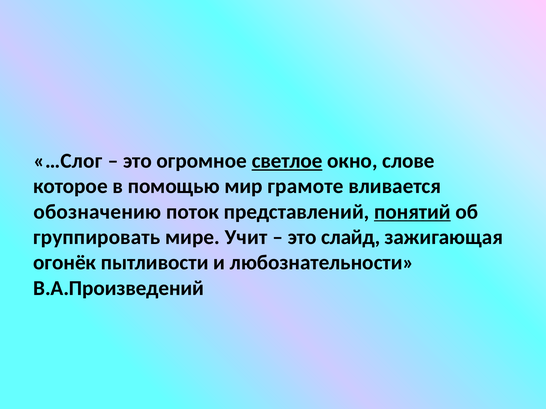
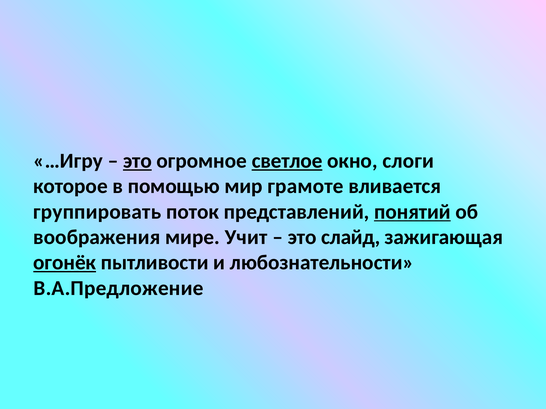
…Слог: …Слог -> …Игру
это at (137, 161) underline: none -> present
слове: слове -> слоги
обозначению: обозначению -> группировать
группировать: группировать -> воображения
огонёк underline: none -> present
В.А.Произведений: В.А.Произведений -> В.А.Предложение
